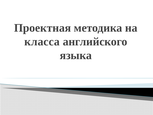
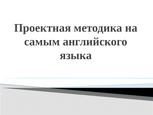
класса: класса -> самым
